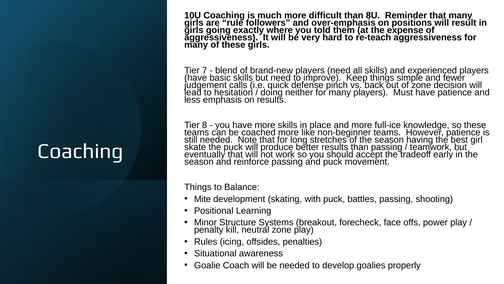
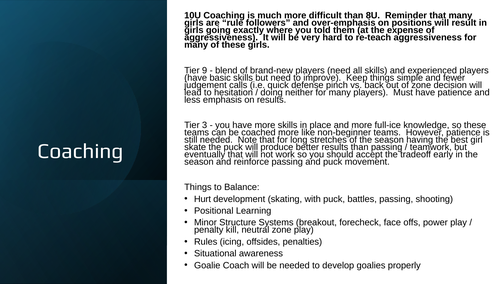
7: 7 -> 9
8: 8 -> 3
Mite: Mite -> Hurt
